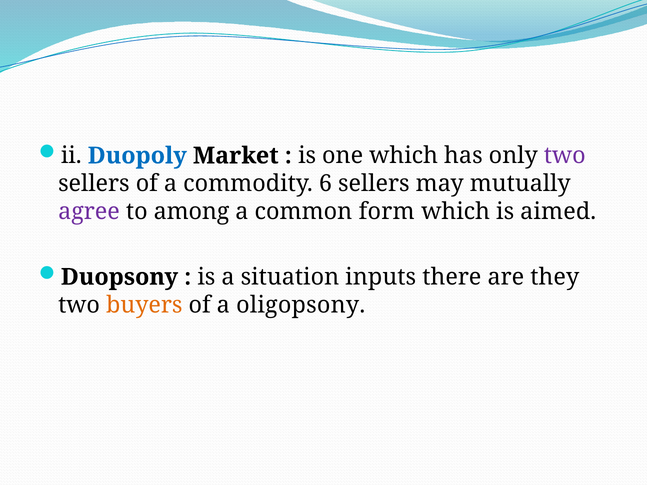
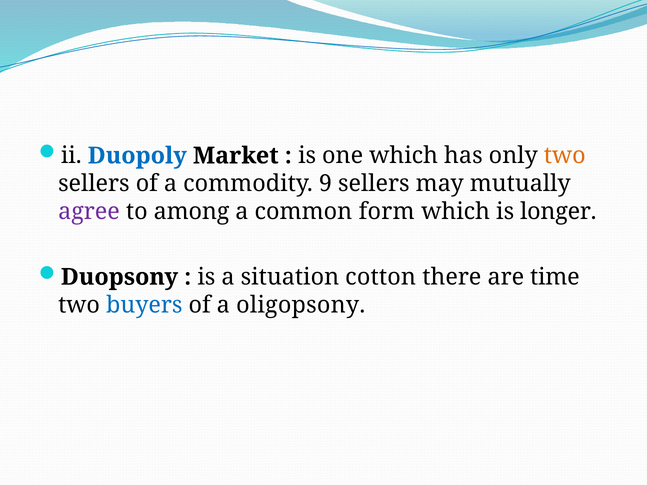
two at (565, 156) colour: purple -> orange
6: 6 -> 9
aimed: aimed -> longer
inputs: inputs -> cotton
they: they -> time
buyers colour: orange -> blue
